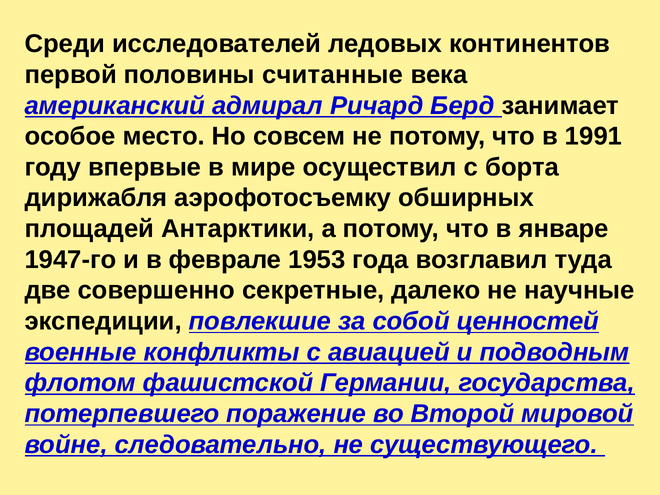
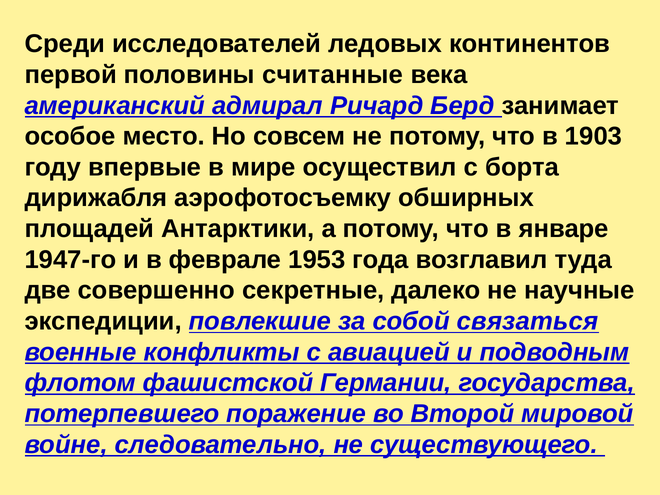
1991: 1991 -> 1903
ценностей: ценностей -> связаться
